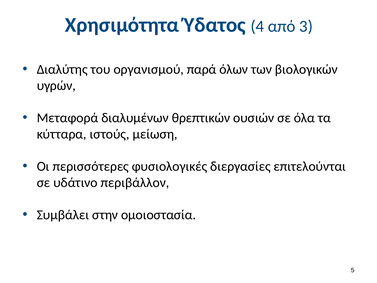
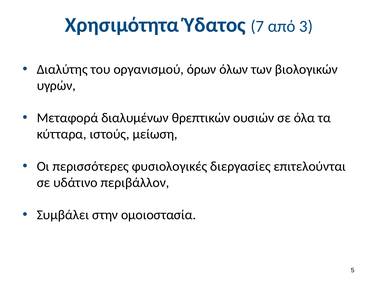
4: 4 -> 7
παρά: παρά -> όρων
